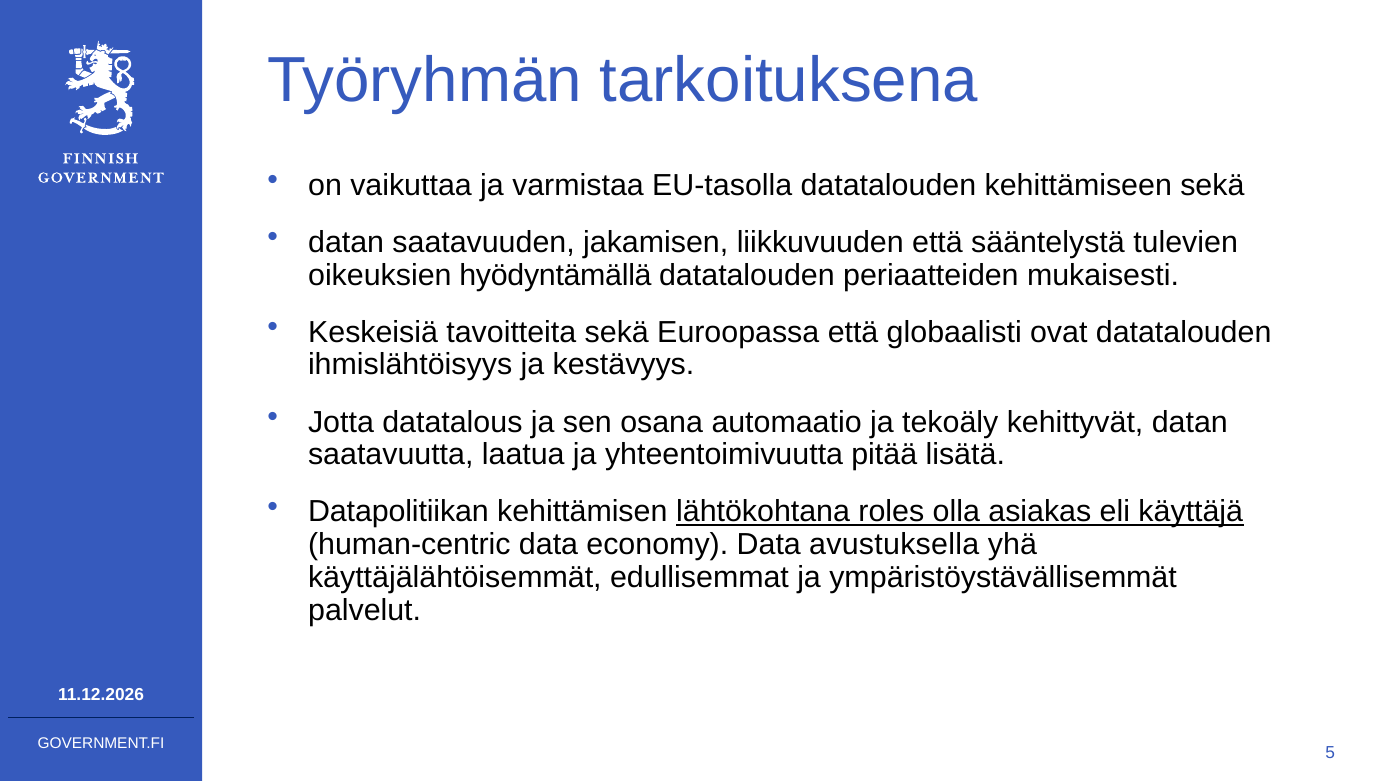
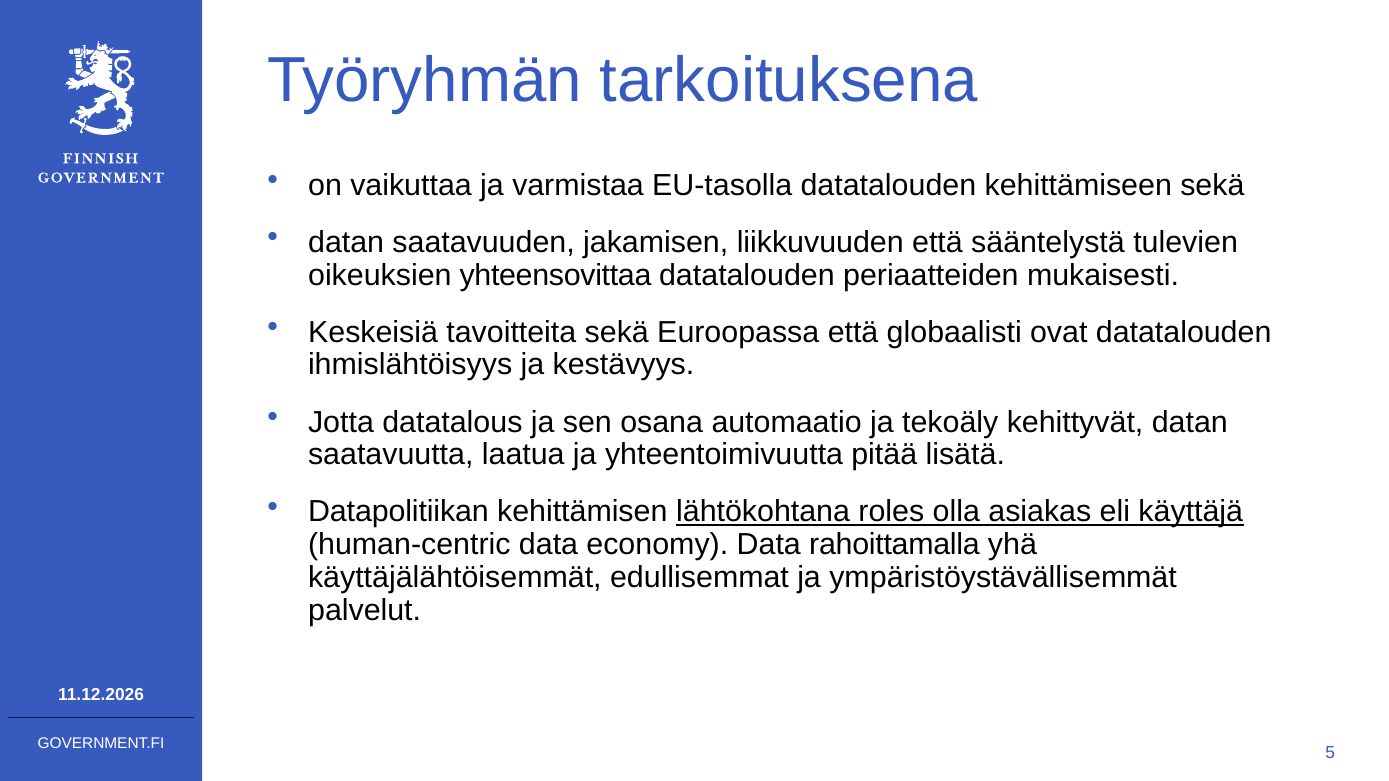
hyödyntämällä: hyödyntämällä -> yhteensovittaa
avustuksella: avustuksella -> rahoittamalla
